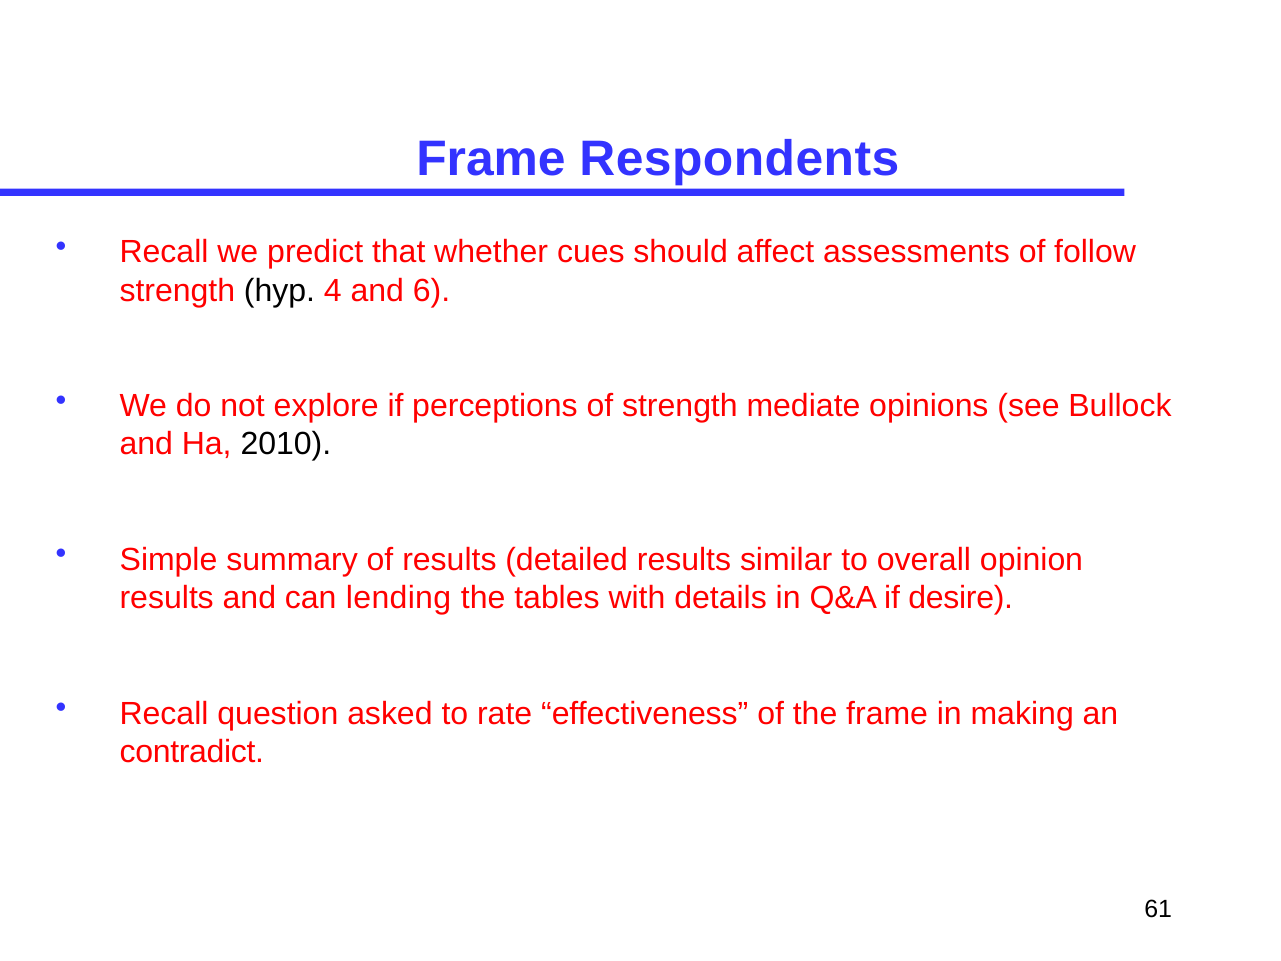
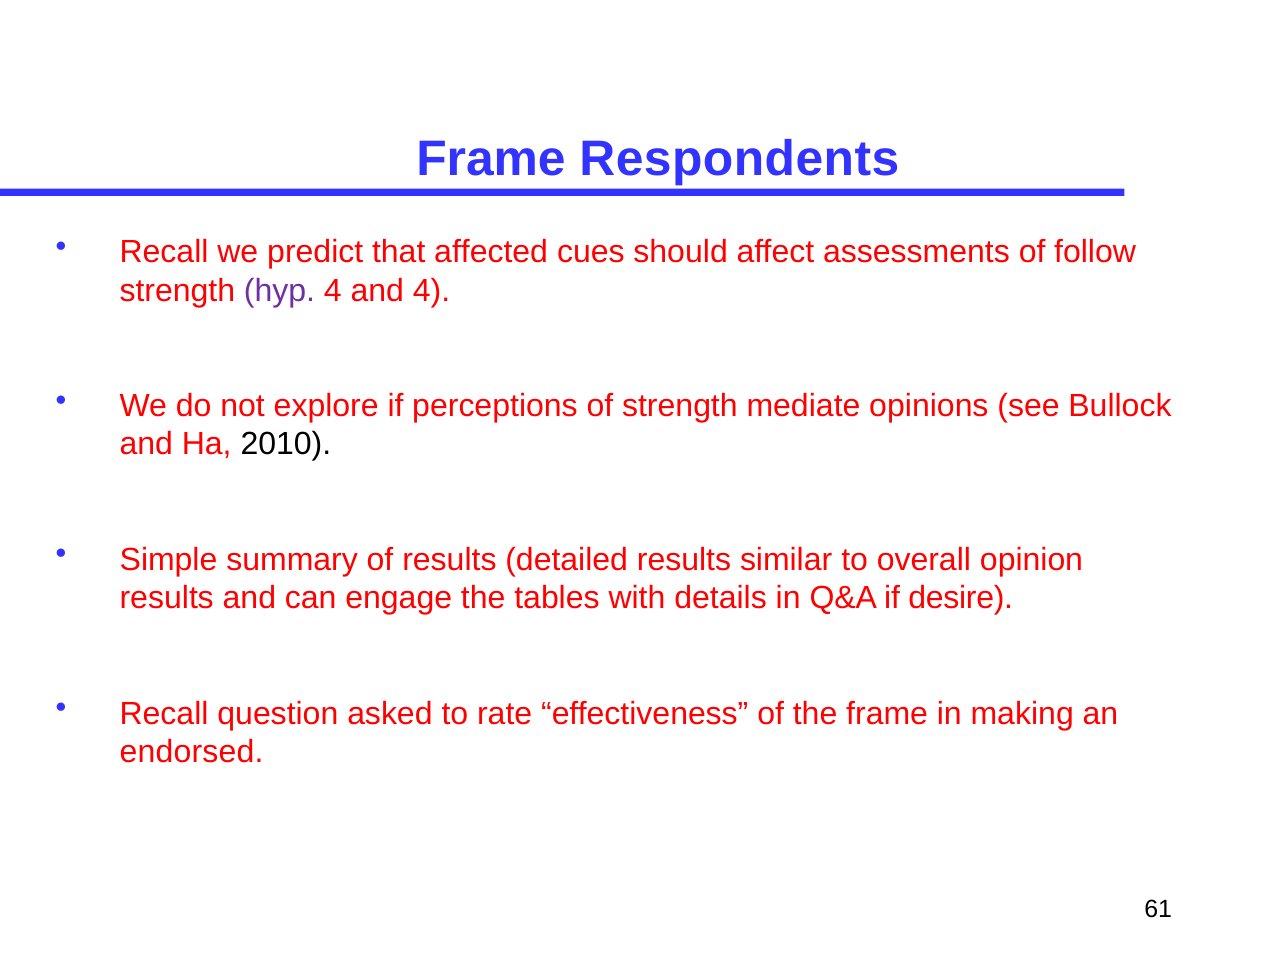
whether: whether -> affected
hyp colour: black -> purple
and 6: 6 -> 4
lending: lending -> engage
contradict: contradict -> endorsed
